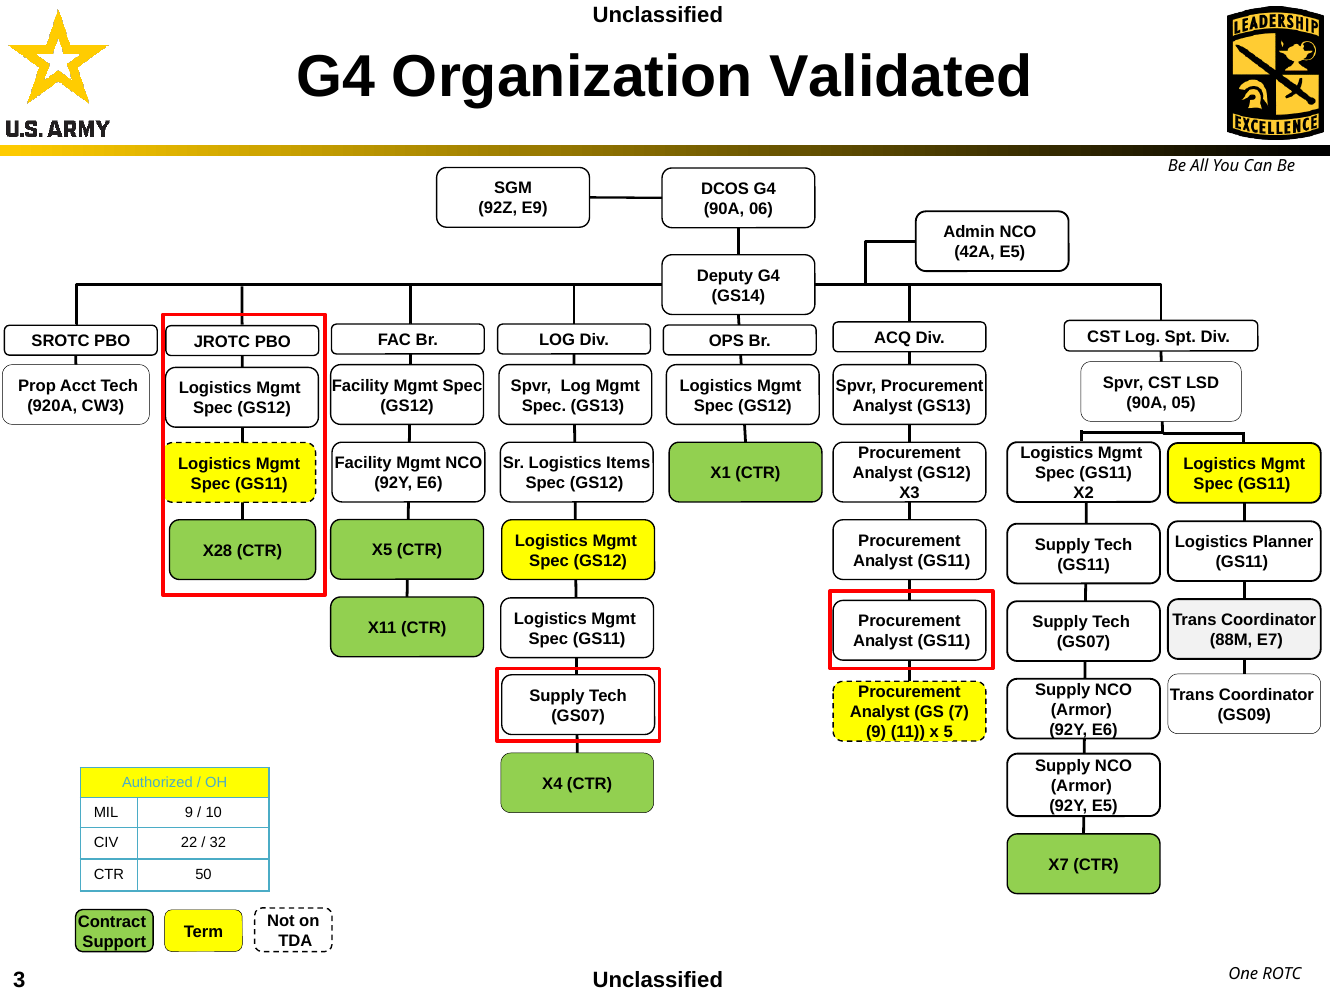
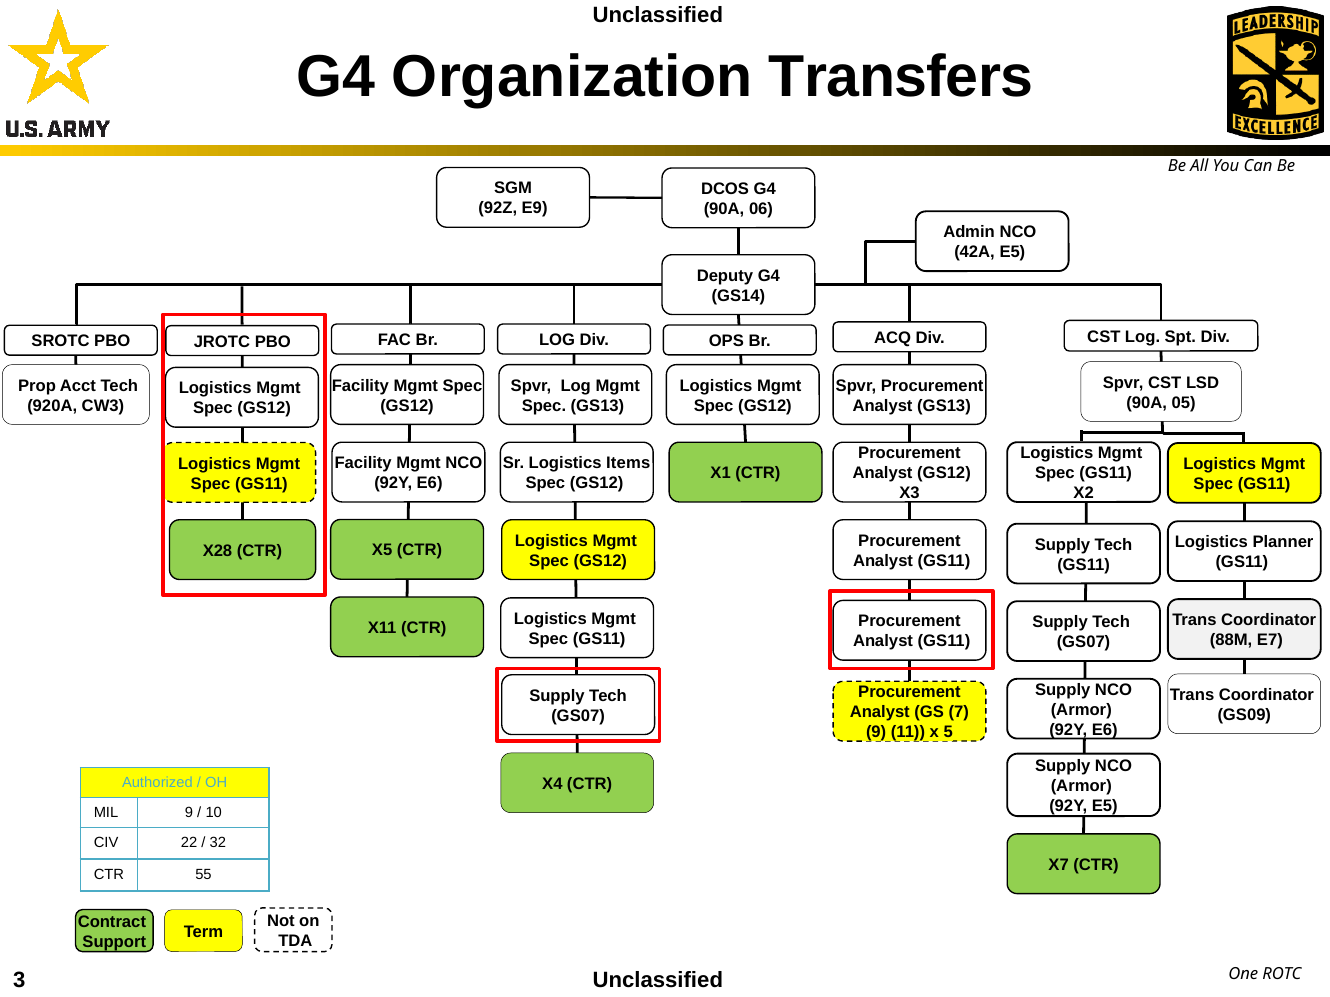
Validated: Validated -> Transfers
50: 50 -> 55
